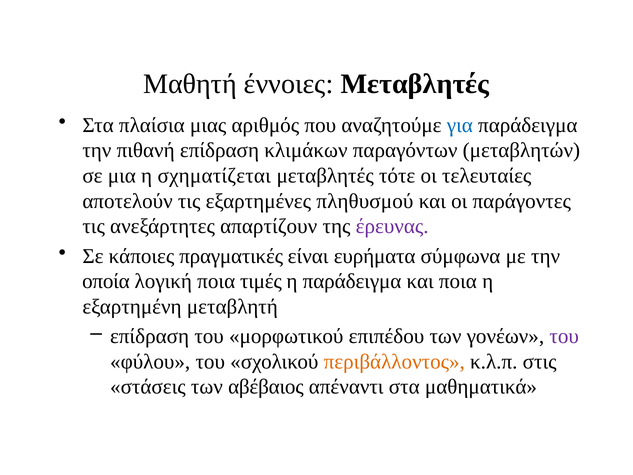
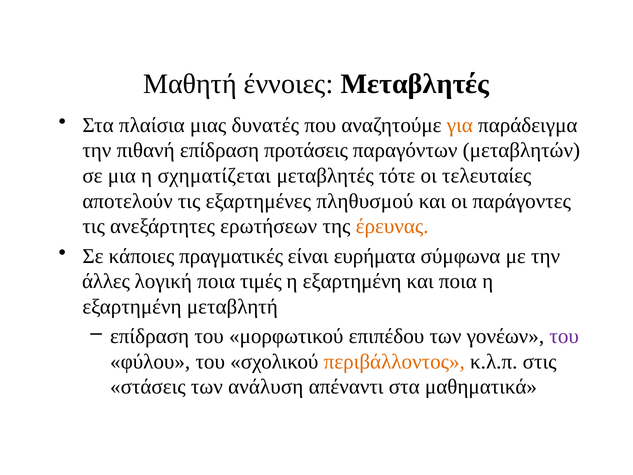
αριθμός: αριθμός -> δυνατές
για colour: blue -> orange
κλιμάκων: κλιμάκων -> προτάσεις
απαρτίζουν: απαρτίζουν -> ερωτήσεων
έρευνας colour: purple -> orange
οποία: οποία -> άλλες
παράδειγμα at (352, 281): παράδειγμα -> εξαρτημένη
αβέβαιος: αβέβαιος -> ανάλυση
